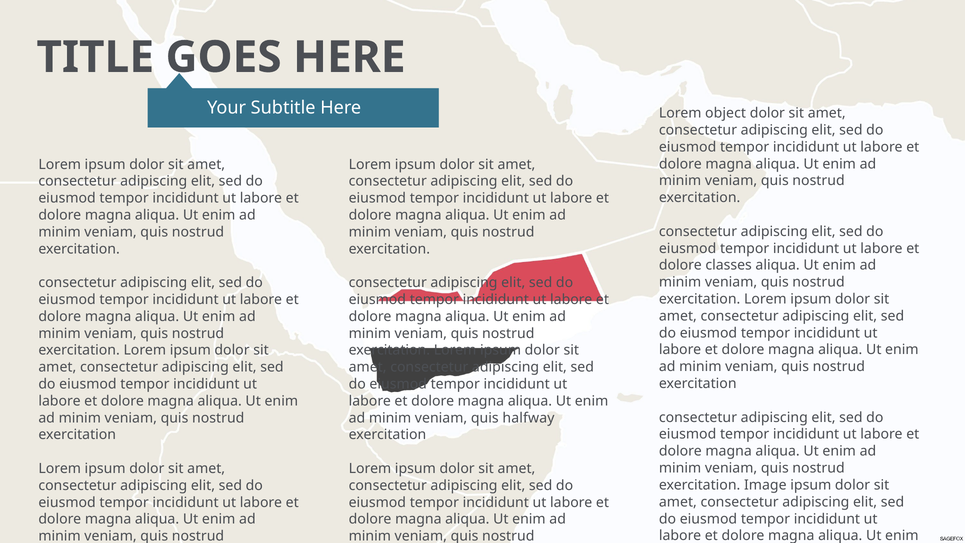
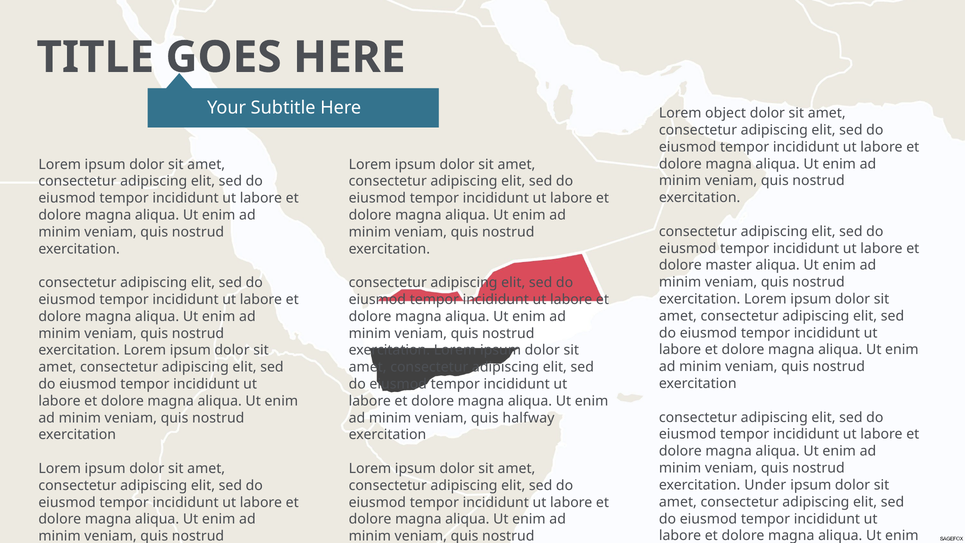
classes: classes -> master
Image: Image -> Under
